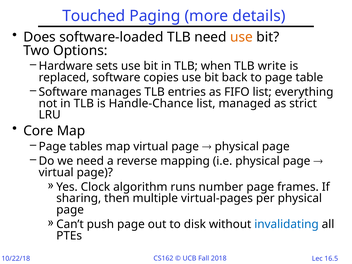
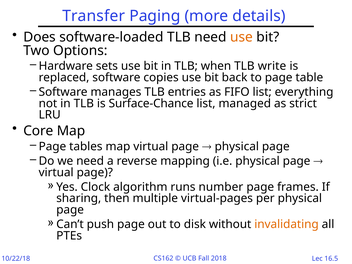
Touched: Touched -> Transfer
Handle-Chance: Handle-Chance -> Surface-Chance
invalidating colour: blue -> orange
